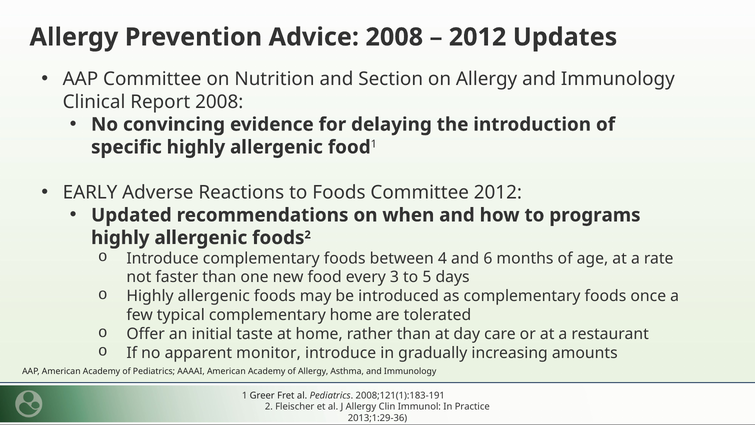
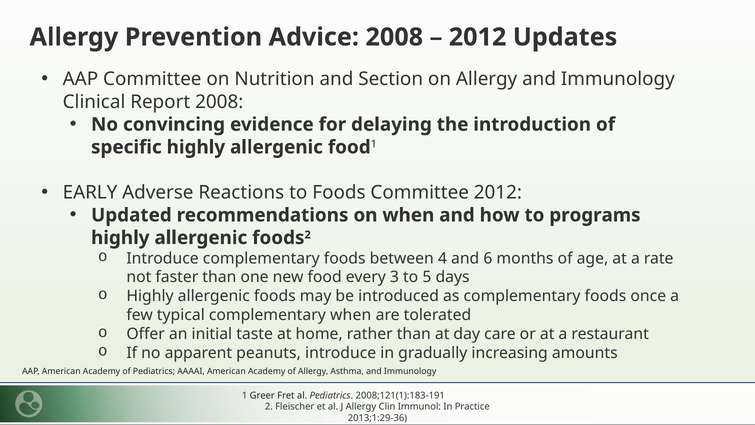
complementary home: home -> when
monitor: monitor -> peanuts
